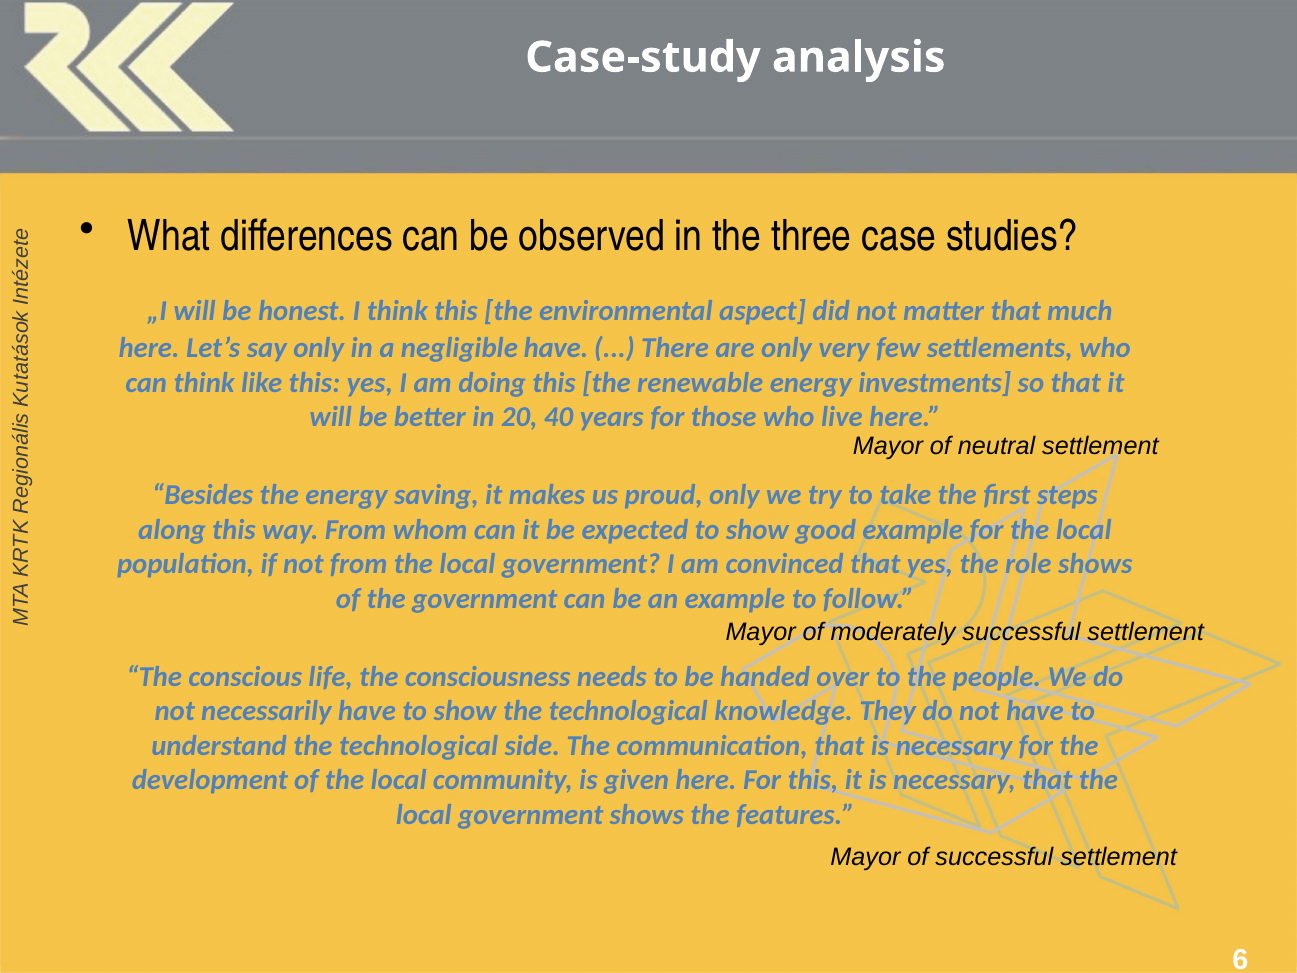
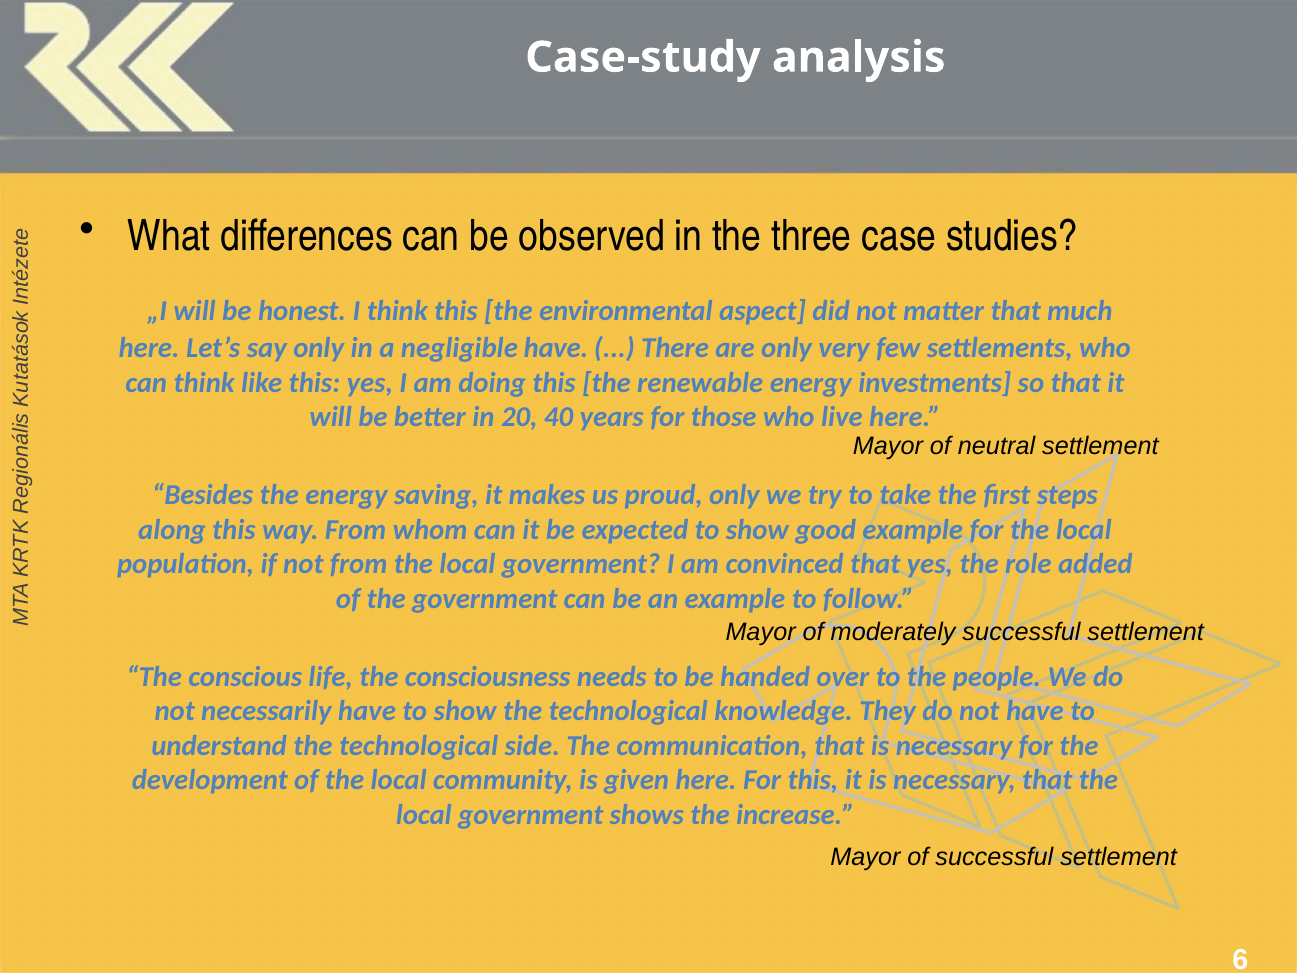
role shows: shows -> added
features: features -> increase
